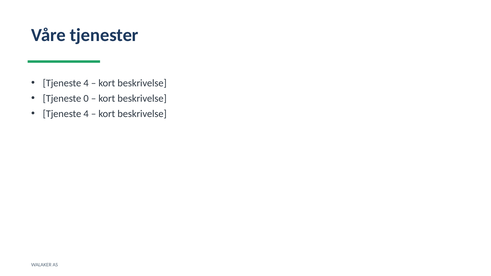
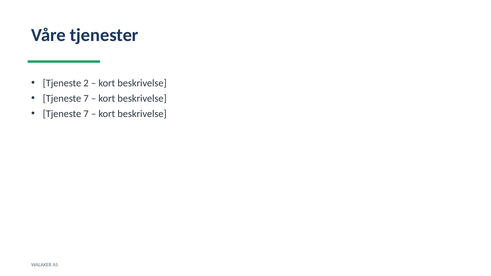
4 at (86, 83): 4 -> 2
0 at (86, 99): 0 -> 7
4 at (86, 114): 4 -> 7
